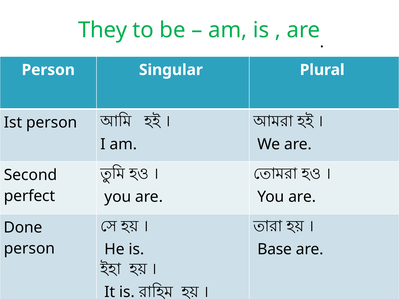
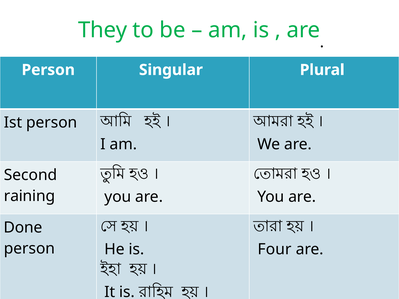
perfect: perfect -> raining
Base: Base -> Four
